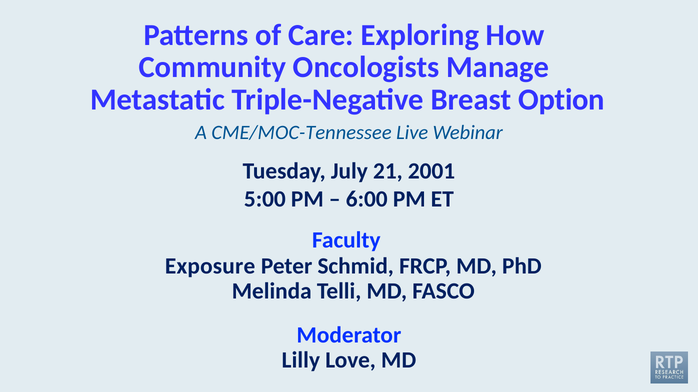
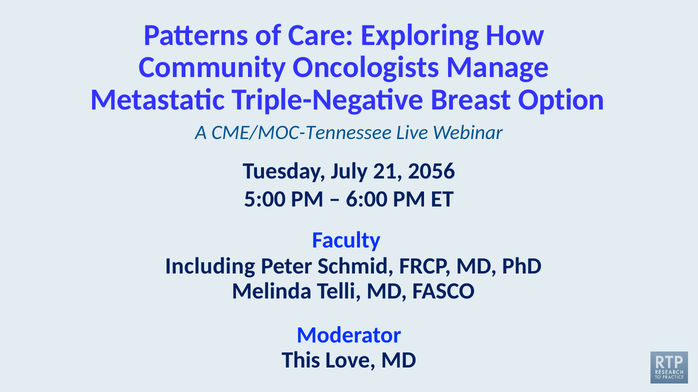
2001: 2001 -> 2056
Exposure: Exposure -> Including
Lilly: Lilly -> This
